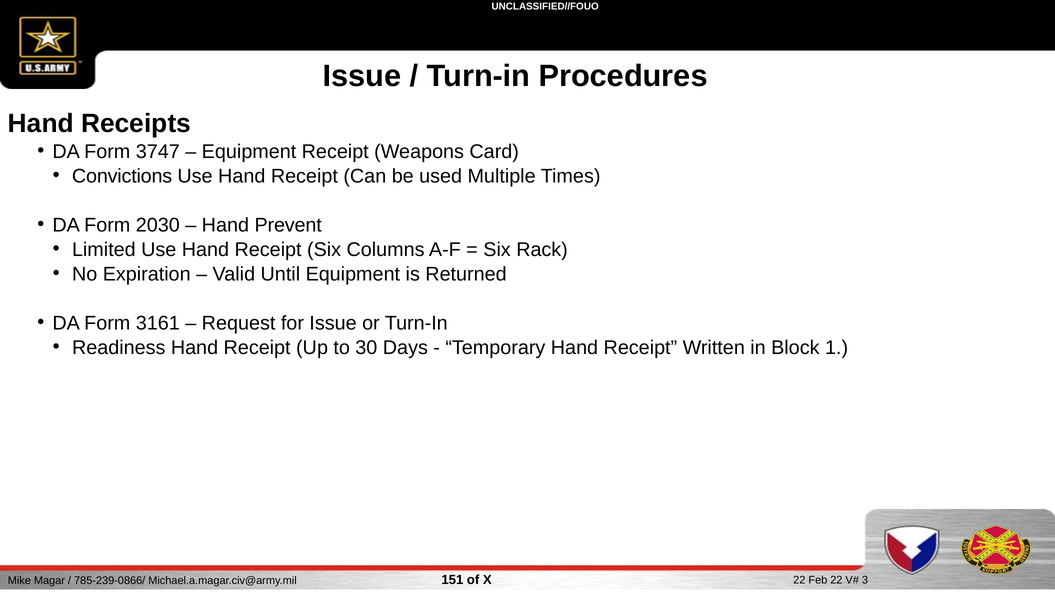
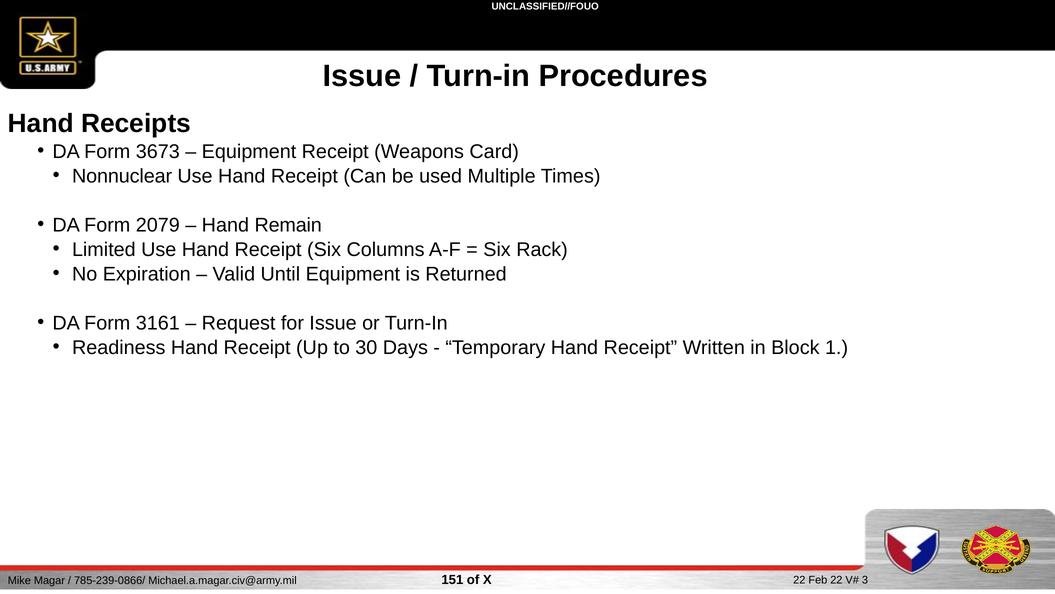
3747: 3747 -> 3673
Convictions: Convictions -> Nonnuclear
2030: 2030 -> 2079
Prevent: Prevent -> Remain
